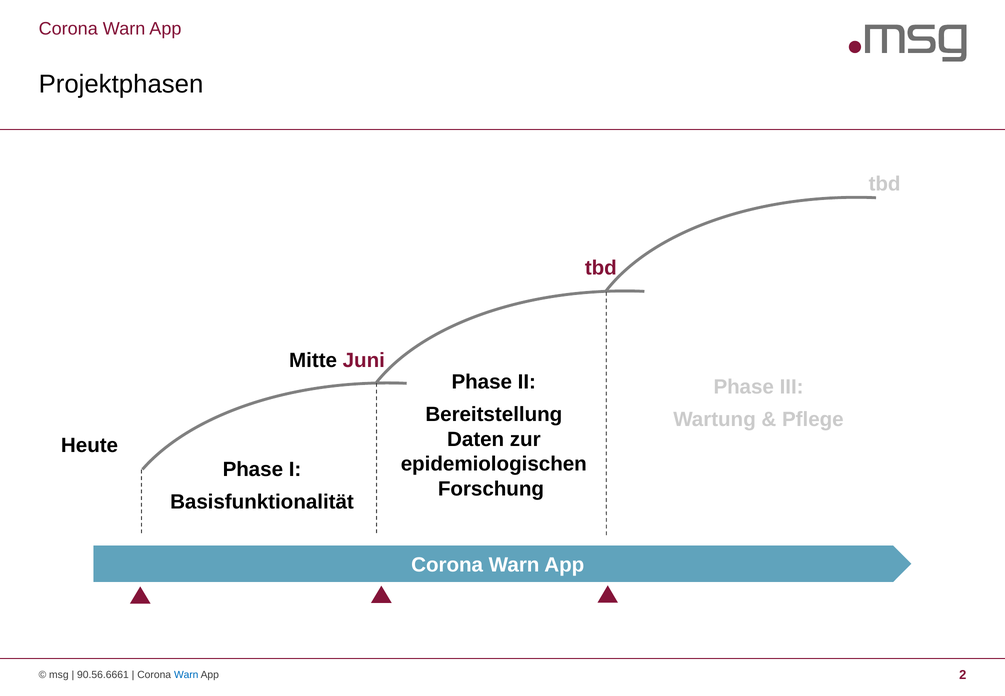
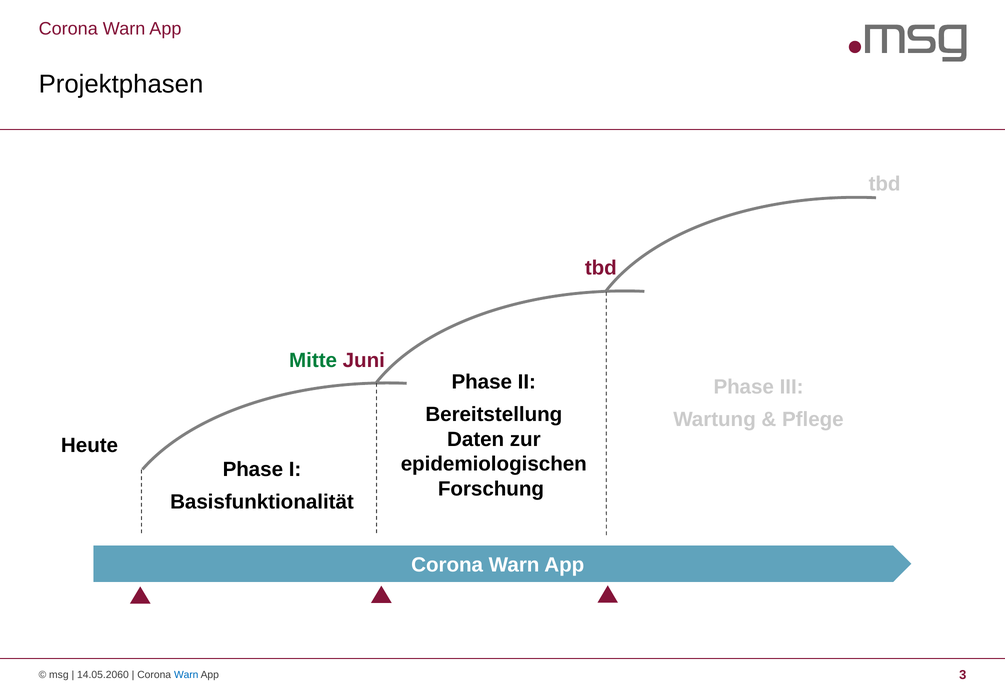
Mitte colour: black -> green
90.56.6661: 90.56.6661 -> 14.05.2060
2: 2 -> 3
